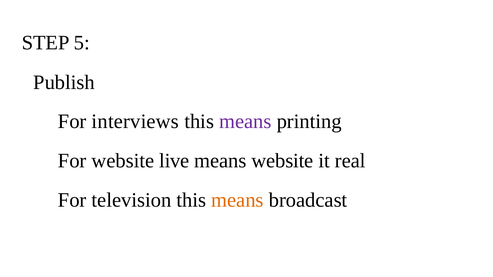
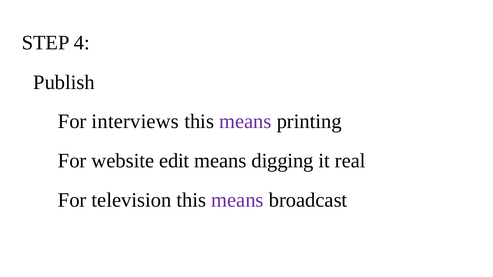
5: 5 -> 4
live: live -> edit
means website: website -> digging
means at (237, 200) colour: orange -> purple
